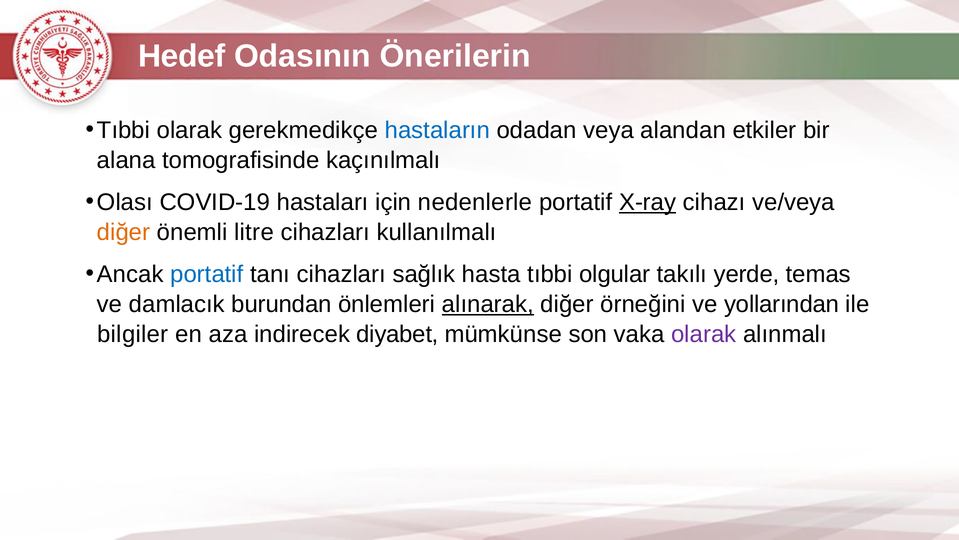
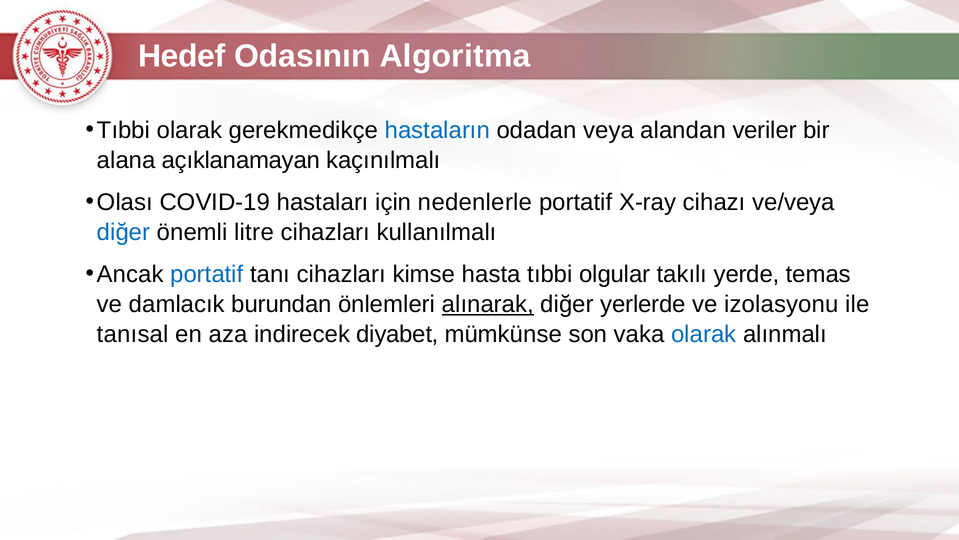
Önerilerin: Önerilerin -> Algoritma
etkiler: etkiler -> veriler
tomografisinde: tomografisinde -> açıklanamayan
X-ray underline: present -> none
diğer at (124, 232) colour: orange -> blue
sağlık: sağlık -> kimse
örneğini: örneğini -> yerlerde
yollarından: yollarından -> izolasyonu
bilgiler: bilgiler -> tanısal
olarak at (704, 334) colour: purple -> blue
